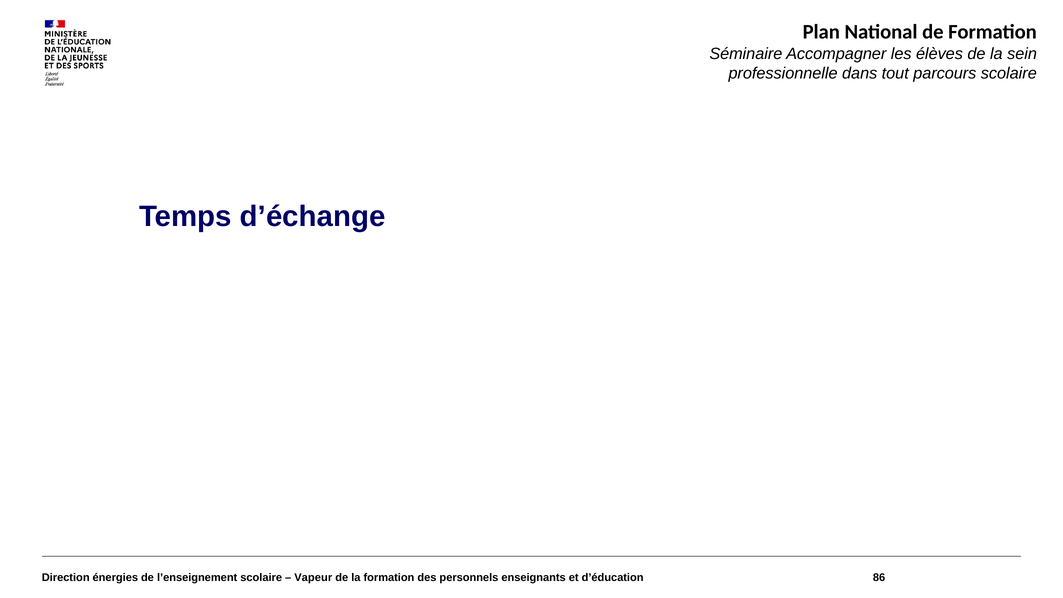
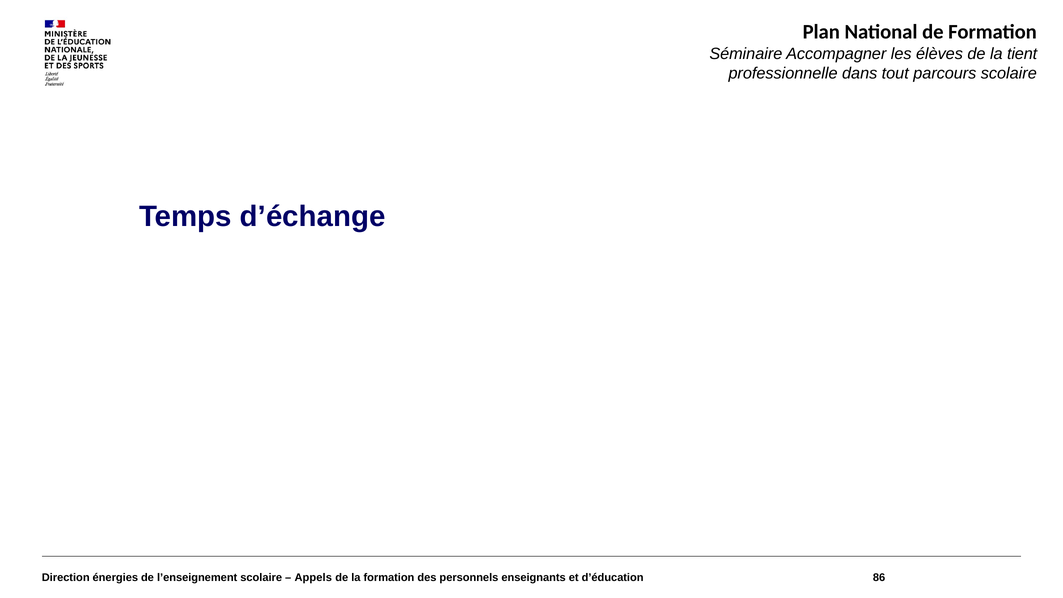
sein: sein -> tient
Vapeur: Vapeur -> Appels
